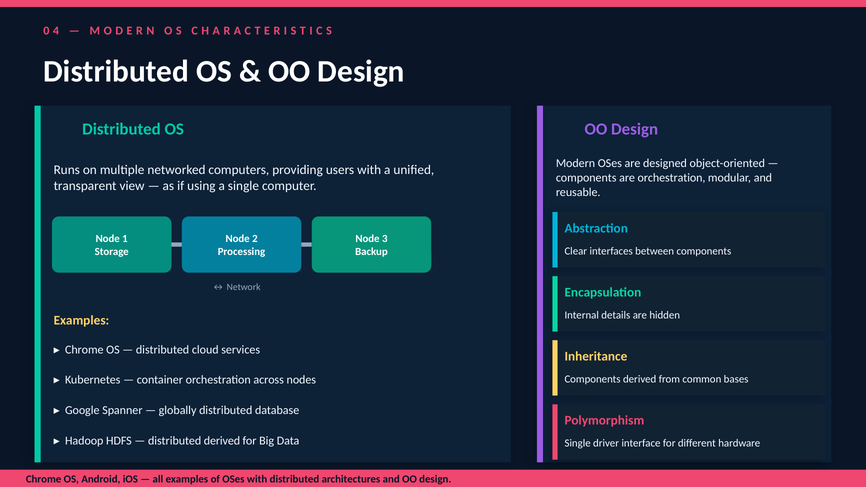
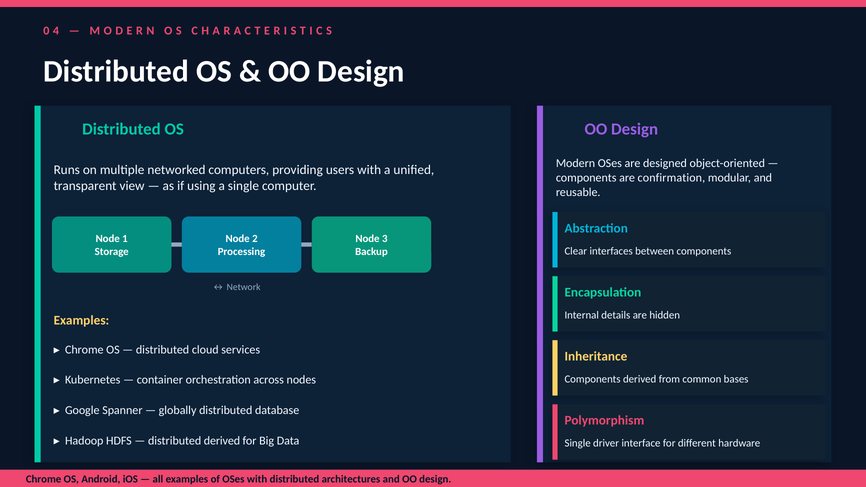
are orchestration: orchestration -> confirmation
